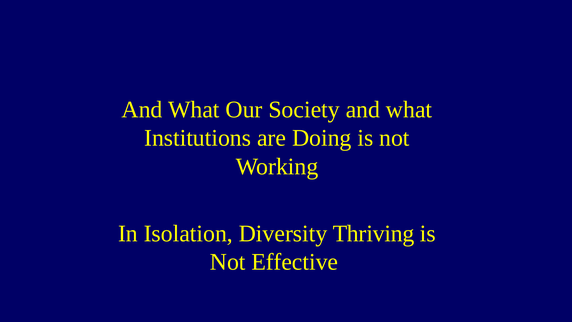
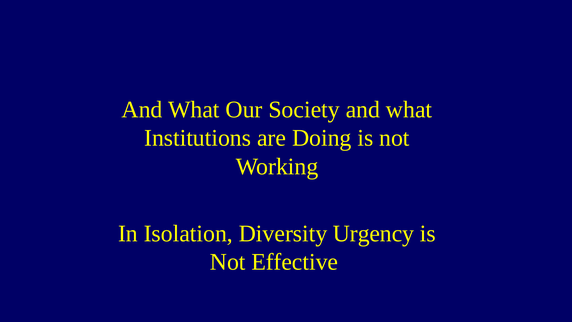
Thriving: Thriving -> Urgency
